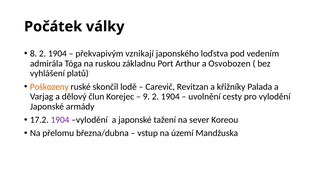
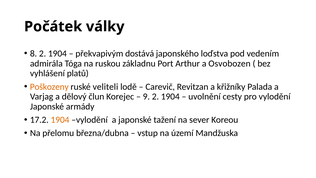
vznikají: vznikají -> dostává
skončil: skončil -> veliteli
1904 at (60, 120) colour: purple -> orange
